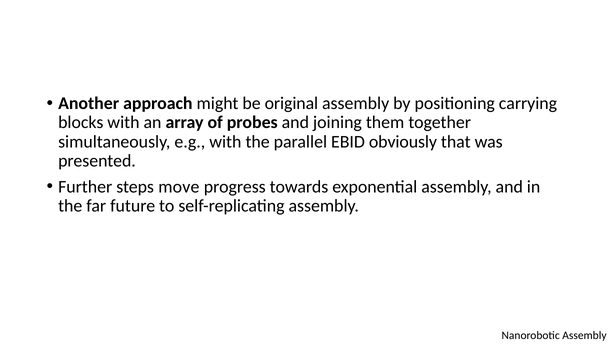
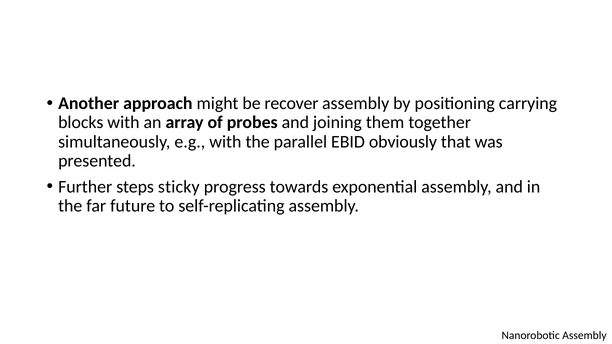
original: original -> recover
move: move -> sticky
